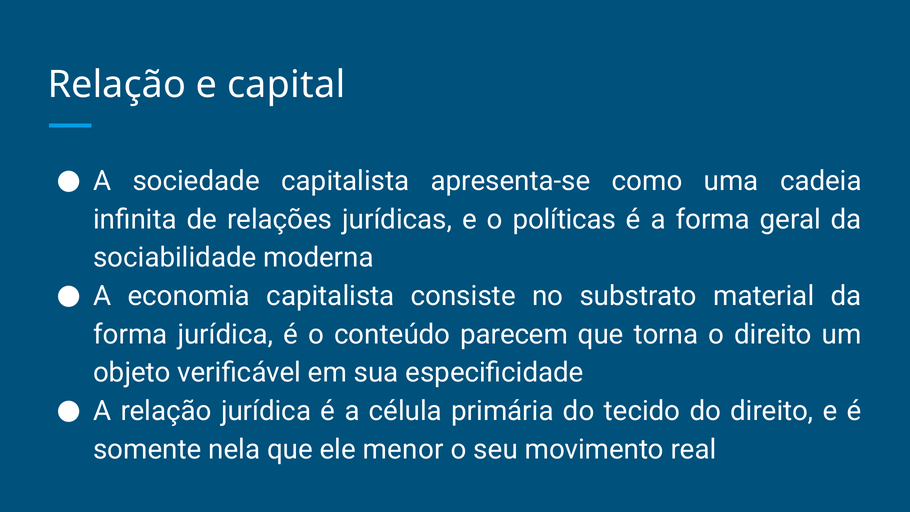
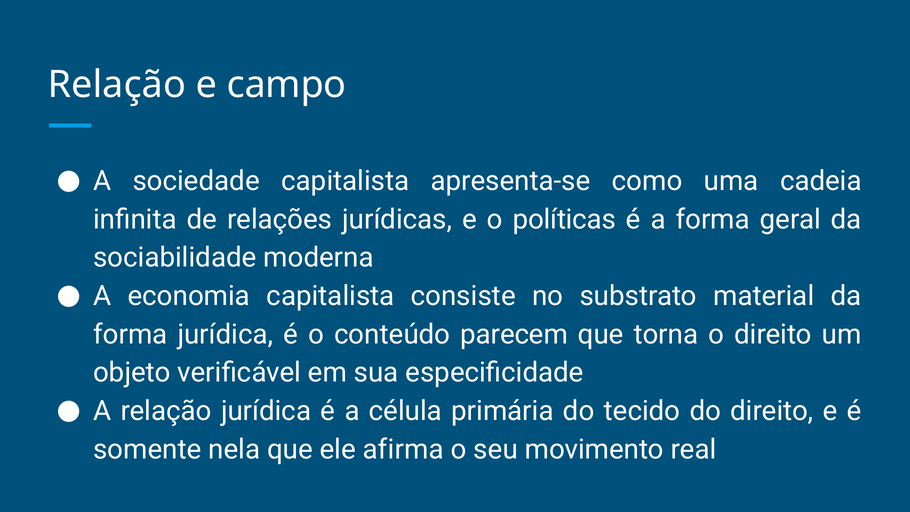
capital: capital -> campo
menor: menor -> afirma
